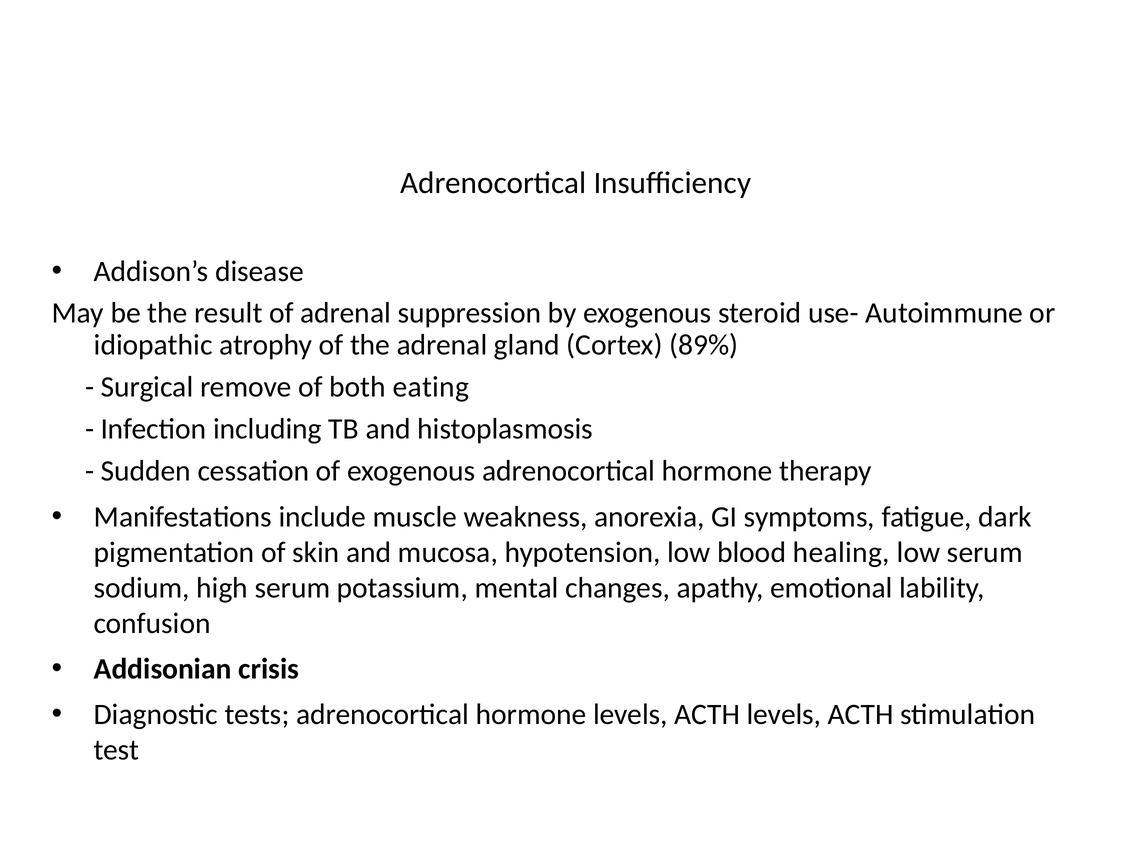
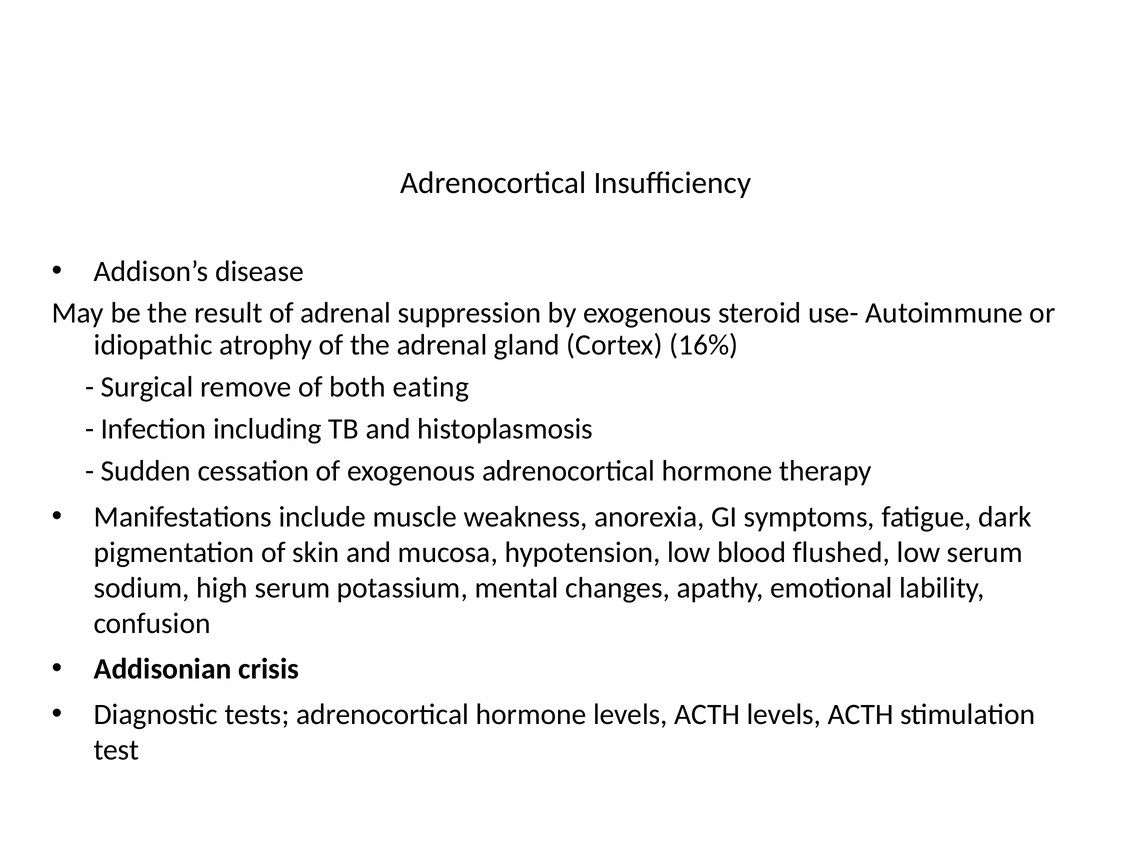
89%: 89% -> 16%
healing: healing -> flushed
